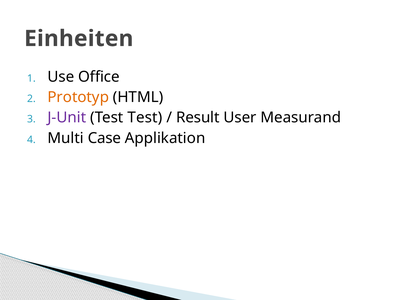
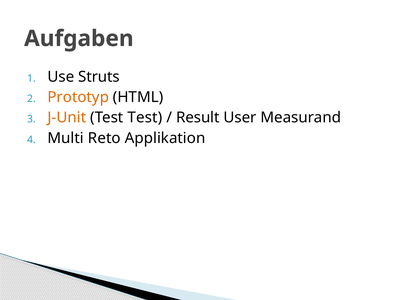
Einheiten: Einheiten -> Aufgaben
Office: Office -> Struts
J-Unit colour: purple -> orange
Case: Case -> Reto
